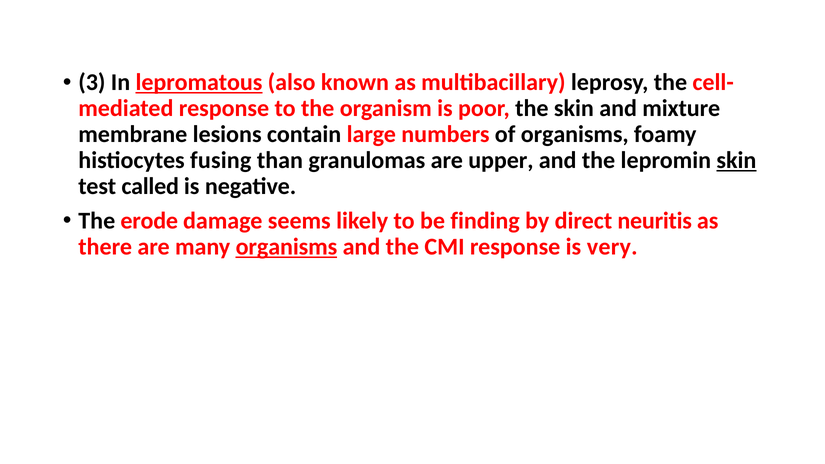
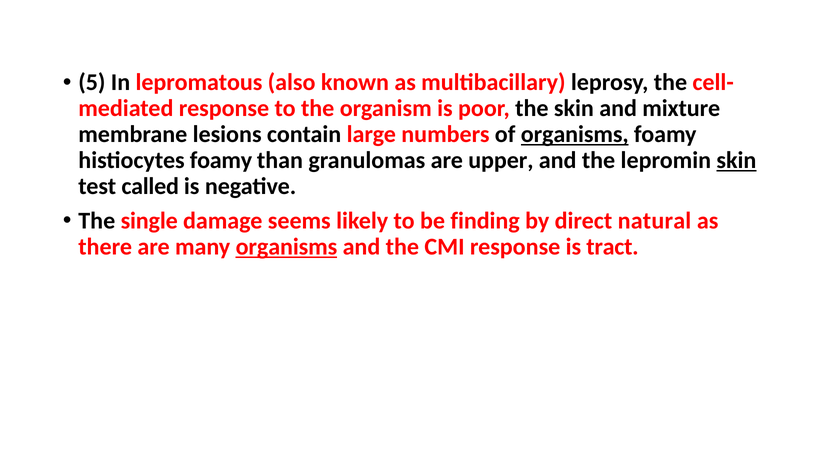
3: 3 -> 5
lepromatous underline: present -> none
organisms at (575, 134) underline: none -> present
histiocytes fusing: fusing -> foamy
erode: erode -> single
neuritis: neuritis -> natural
very: very -> tract
